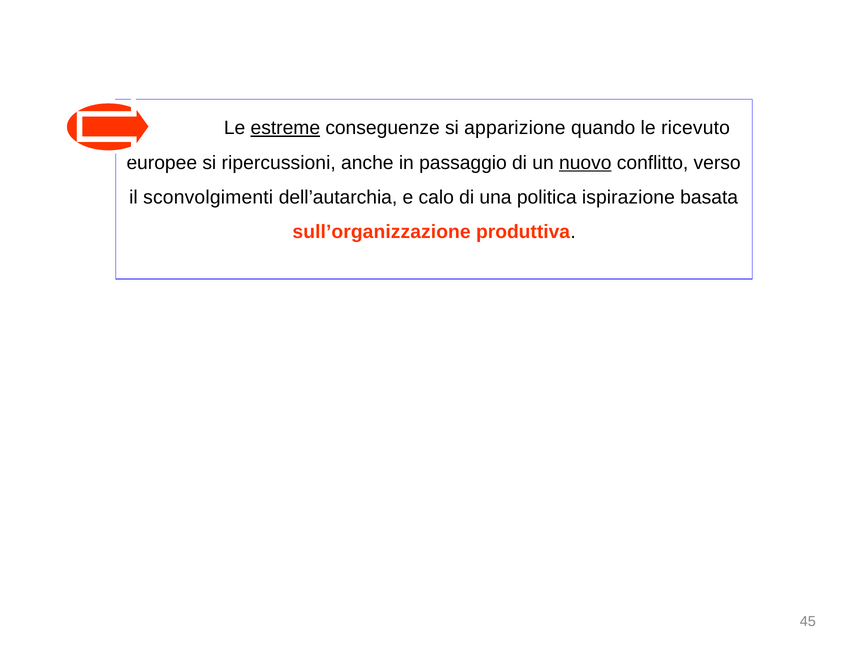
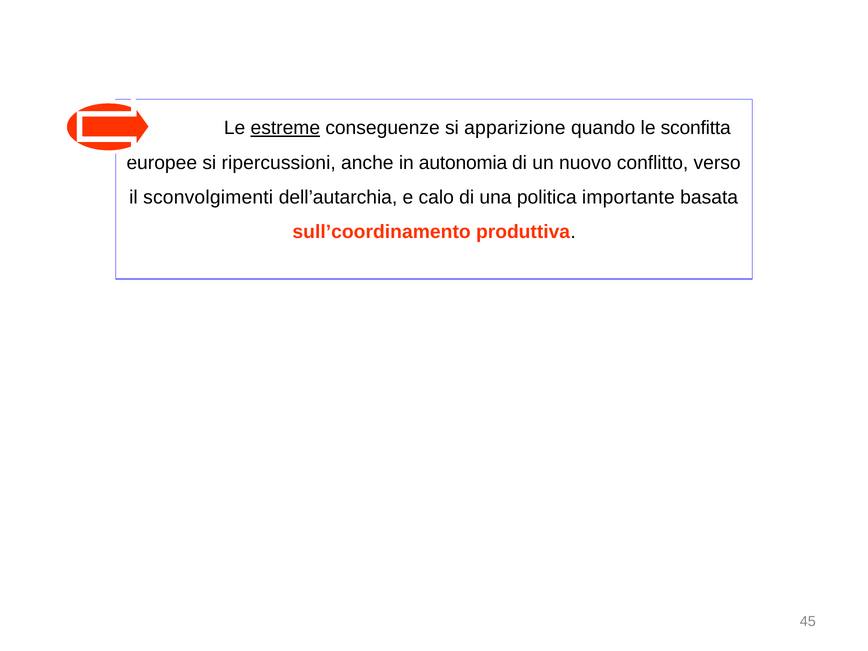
ricevuto: ricevuto -> sconfitta
passaggio: passaggio -> autonomia
nuovo underline: present -> none
ispirazione: ispirazione -> importante
sull’organizzazione: sull’organizzazione -> sull’coordinamento
